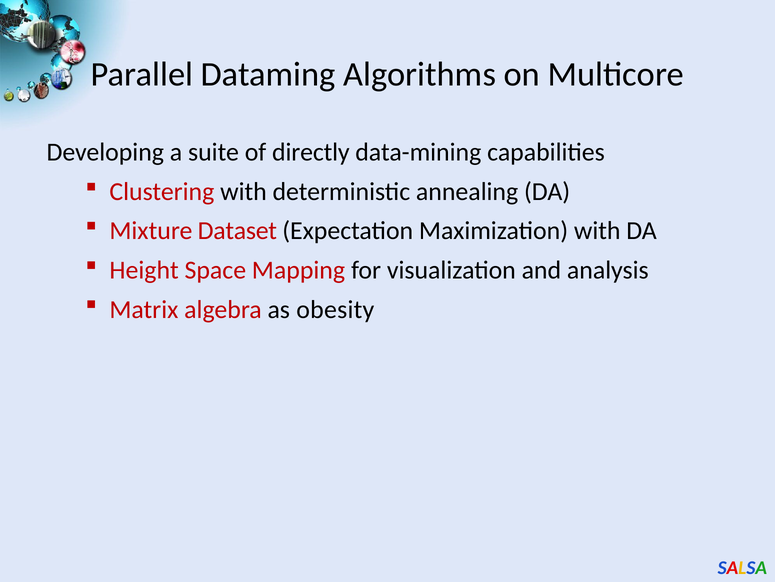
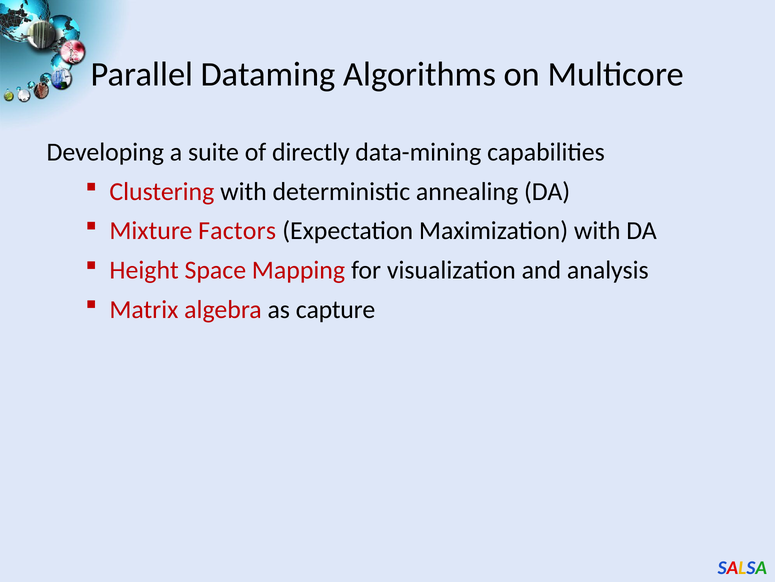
Dataset: Dataset -> Factors
obesity: obesity -> capture
